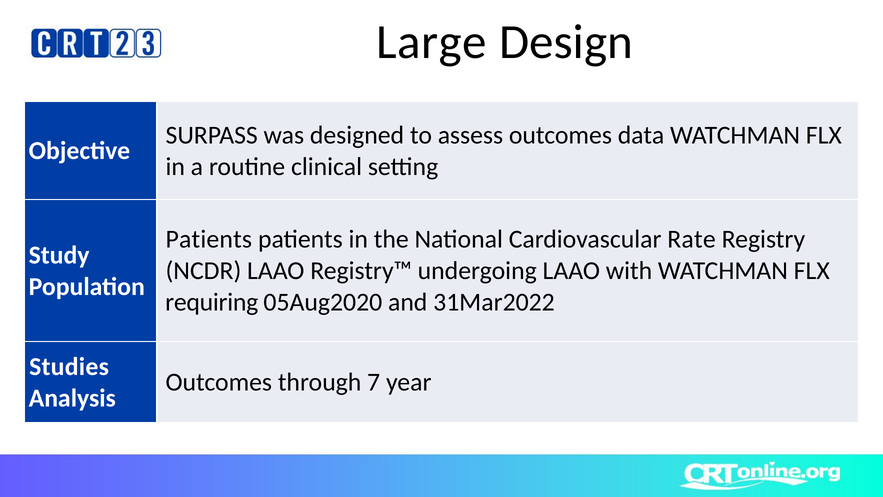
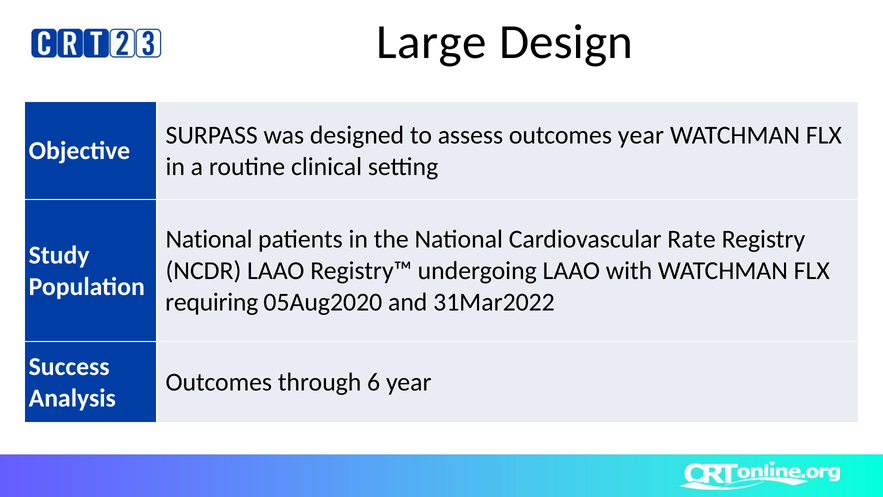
outcomes data: data -> year
Patients at (209, 239): Patients -> National
Studies: Studies -> Success
7: 7 -> 6
